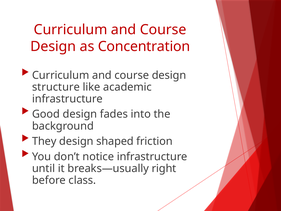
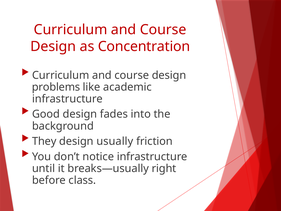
structure: structure -> problems
shaped: shaped -> usually
